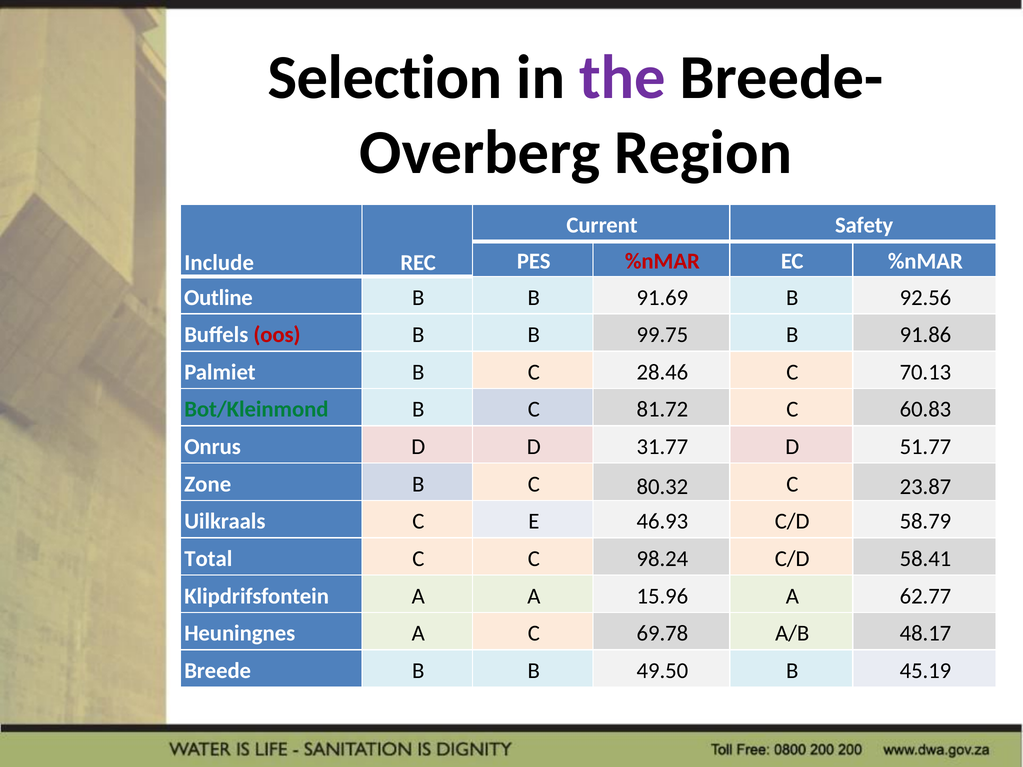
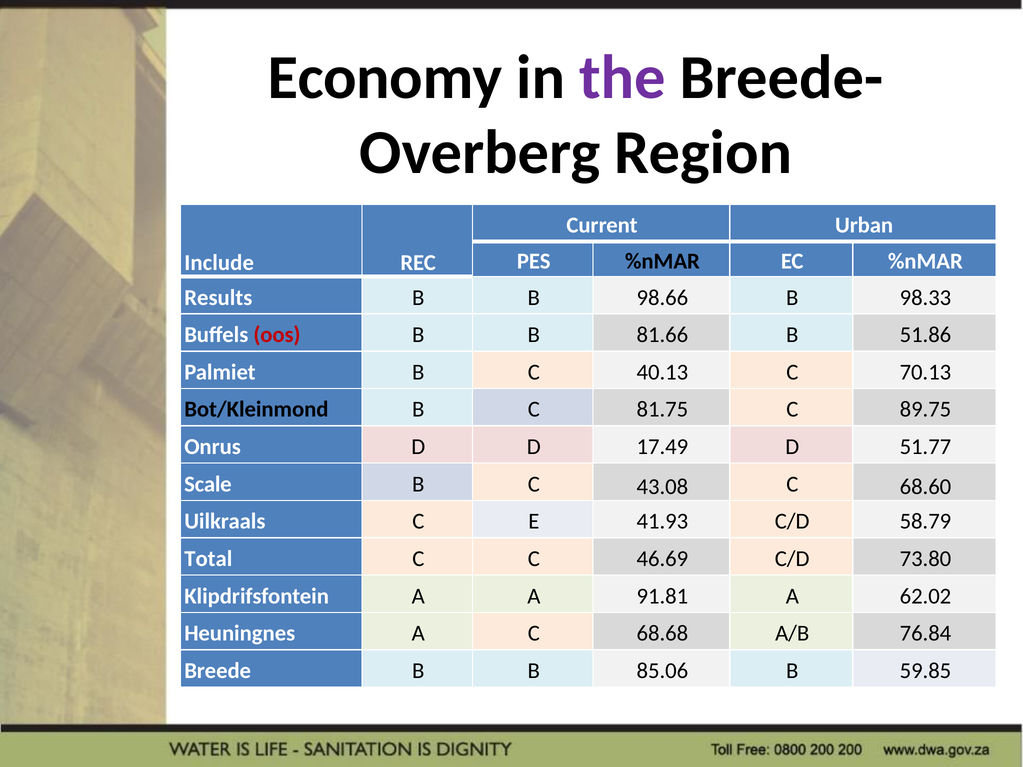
Selection: Selection -> Economy
Safety: Safety -> Urban
%nMAR at (662, 262) colour: red -> black
Outline: Outline -> Results
91.69: 91.69 -> 98.66
92.56: 92.56 -> 98.33
99.75: 99.75 -> 81.66
91.86: 91.86 -> 51.86
28.46: 28.46 -> 40.13
Bot/Kleinmond colour: green -> black
81.72: 81.72 -> 81.75
60.83: 60.83 -> 89.75
31.77: 31.77 -> 17.49
Zone: Zone -> Scale
80.32: 80.32 -> 43.08
23.87: 23.87 -> 68.60
46.93: 46.93 -> 41.93
98.24: 98.24 -> 46.69
58.41: 58.41 -> 73.80
15.96: 15.96 -> 91.81
62.77: 62.77 -> 62.02
69.78: 69.78 -> 68.68
48.17: 48.17 -> 76.84
49.50: 49.50 -> 85.06
45.19: 45.19 -> 59.85
